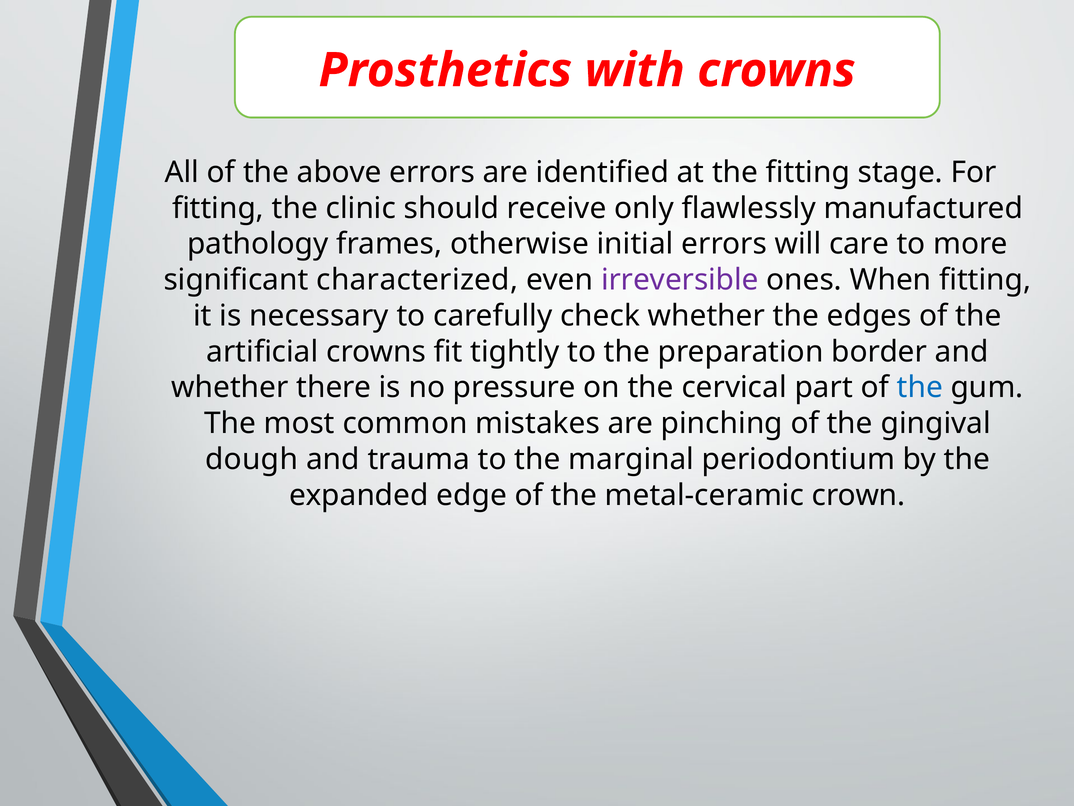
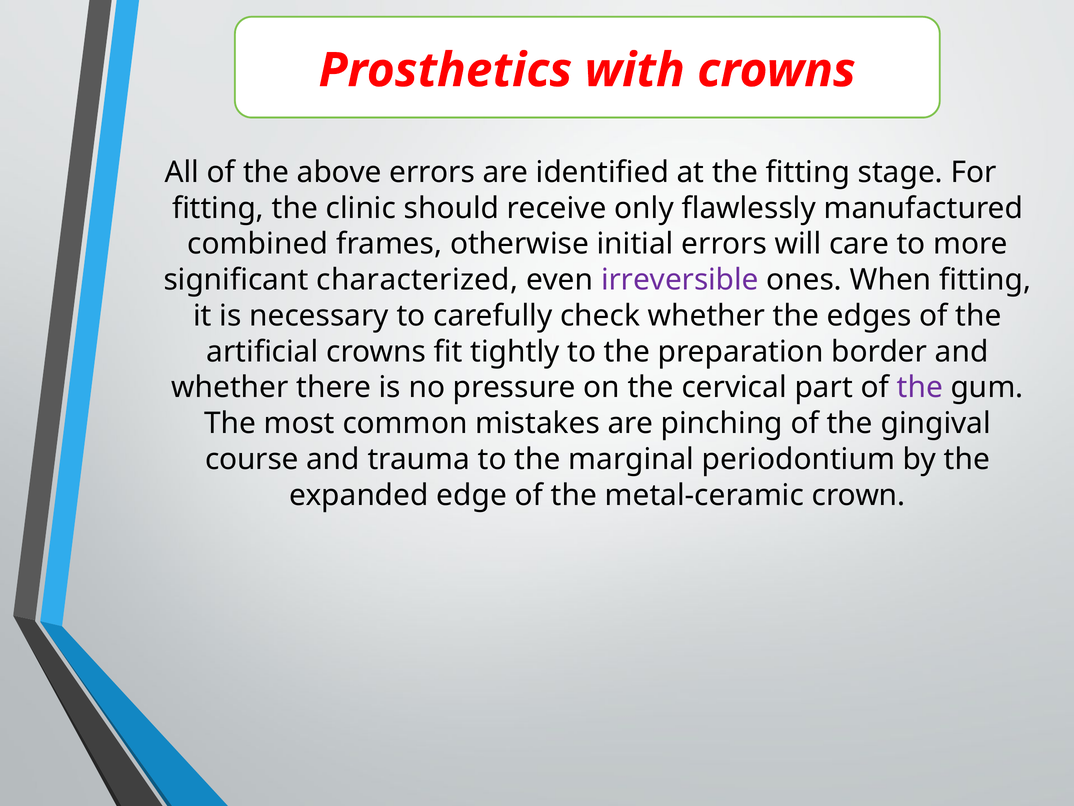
pathology: pathology -> combined
the at (920, 387) colour: blue -> purple
dough: dough -> course
